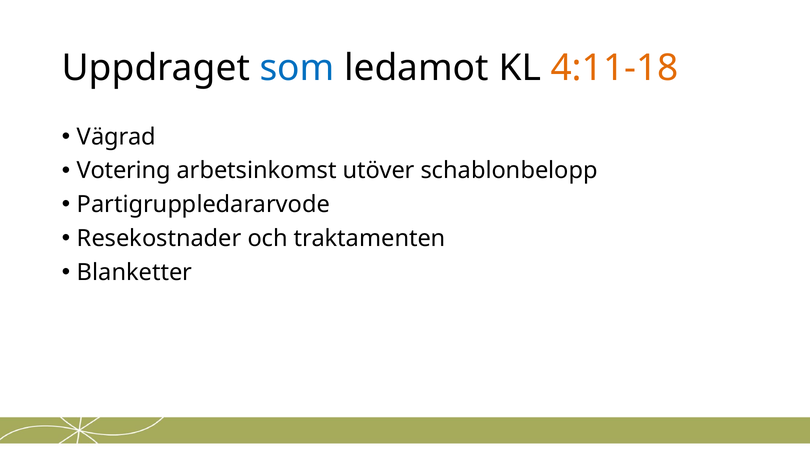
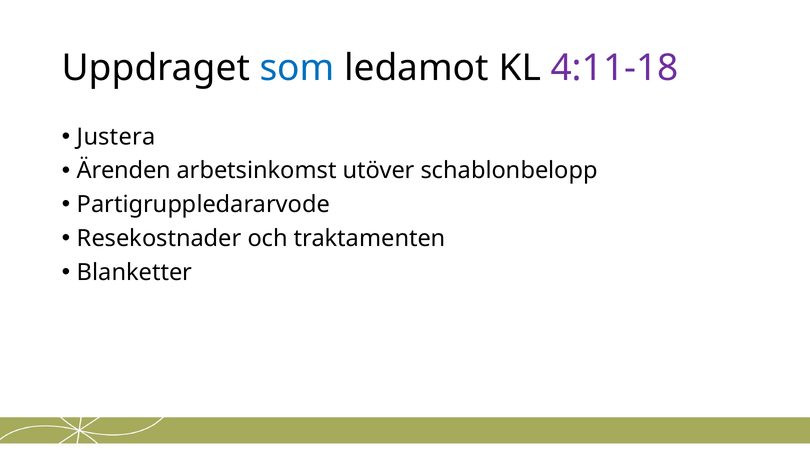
4:11-18 colour: orange -> purple
Vägrad: Vägrad -> Justera
Votering: Votering -> Ärenden
